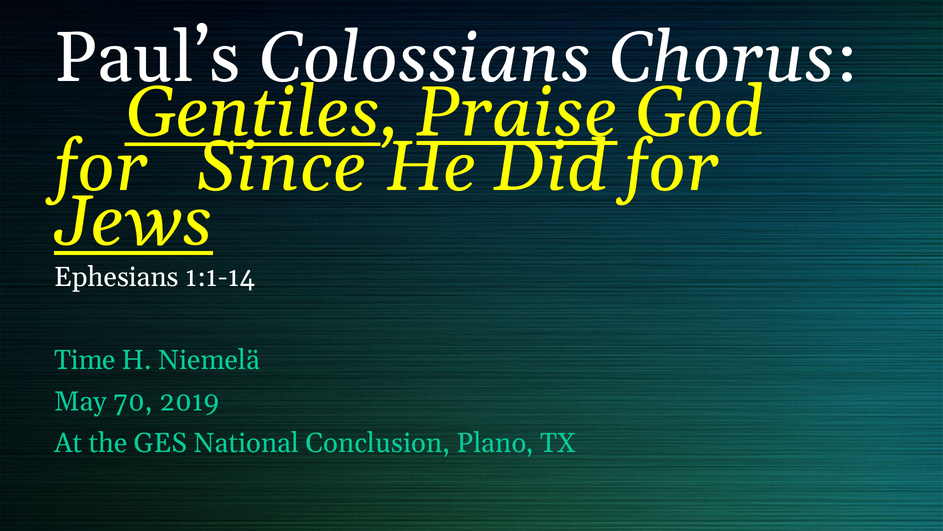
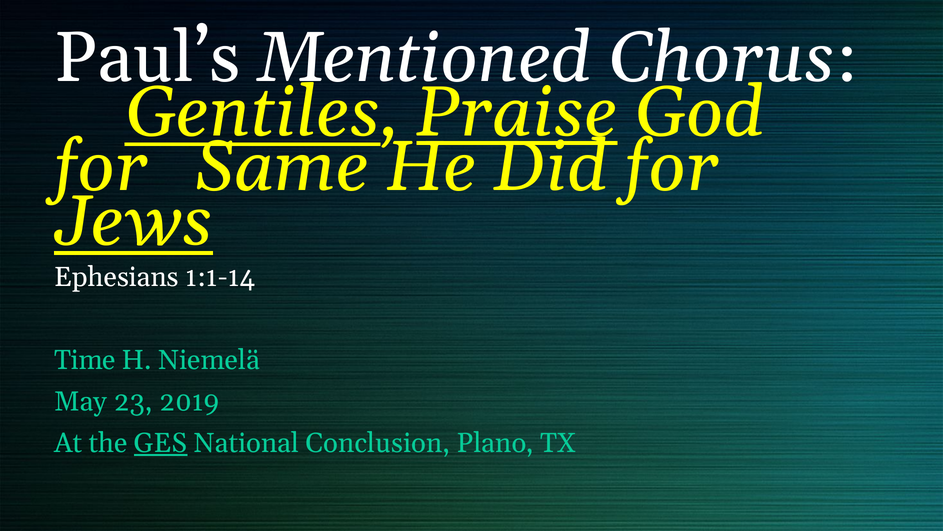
Colossians: Colossians -> Mentioned
Since: Since -> Same
70: 70 -> 23
GES underline: none -> present
